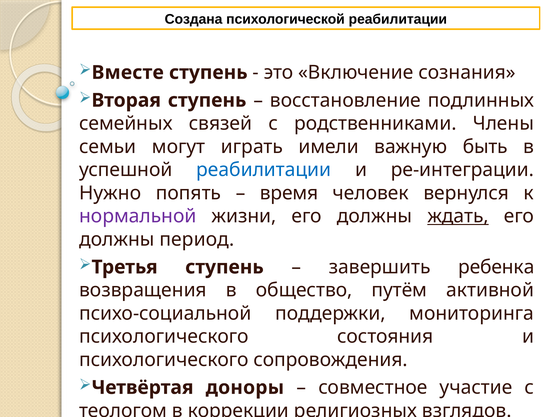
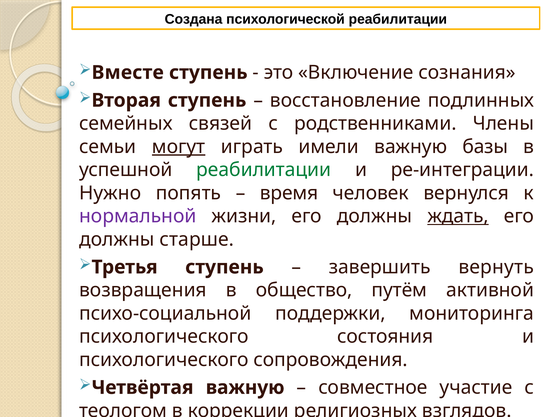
могут underline: none -> present
быть: быть -> базы
реабилитации at (264, 170) colour: blue -> green
период: период -> старше
ребенка: ребенка -> вернуть
Четвёртая доноры: доноры -> важную
